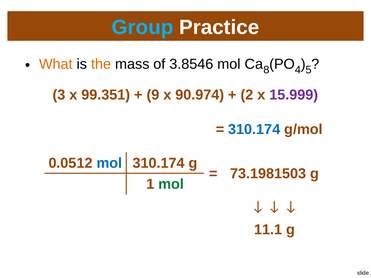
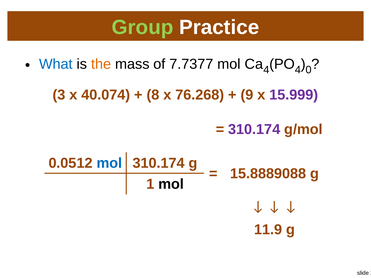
Group colour: light blue -> light green
What colour: orange -> blue
3.8546: 3.8546 -> 7.7377
8 at (266, 70): 8 -> 4
5: 5 -> 0
99.351: 99.351 -> 40.074
9: 9 -> 8
90.974: 90.974 -> 76.268
2: 2 -> 9
310.174 at (254, 129) colour: blue -> purple
73.1981503: 73.1981503 -> 15.8889088
mol at (171, 184) colour: green -> black
11.1: 11.1 -> 11.9
